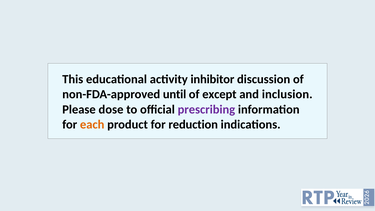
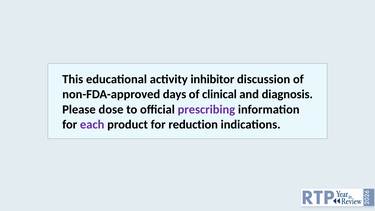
until: until -> days
except: except -> clinical
inclusion: inclusion -> diagnosis
each colour: orange -> purple
